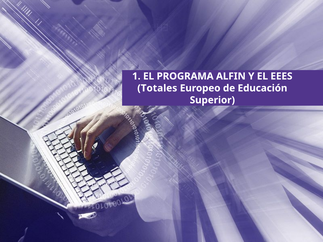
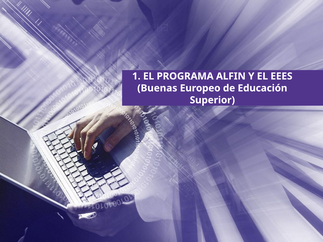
Totales: Totales -> Buenas
